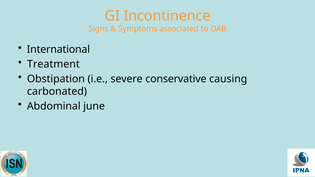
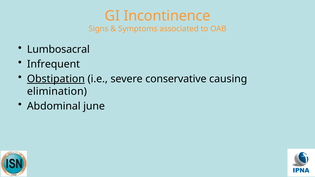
International: International -> Lumbosacral
Treatment: Treatment -> Infrequent
Obstipation underline: none -> present
carbonated: carbonated -> elimination
